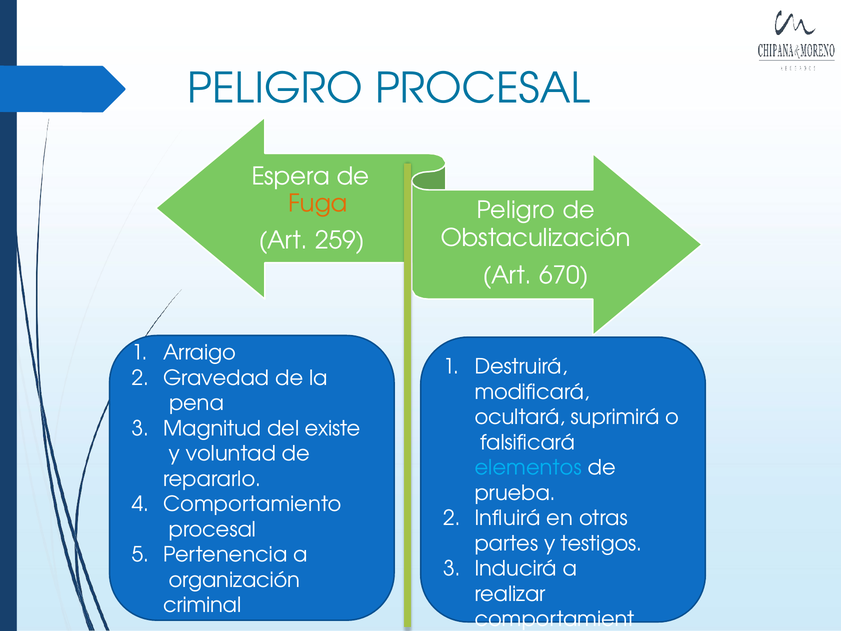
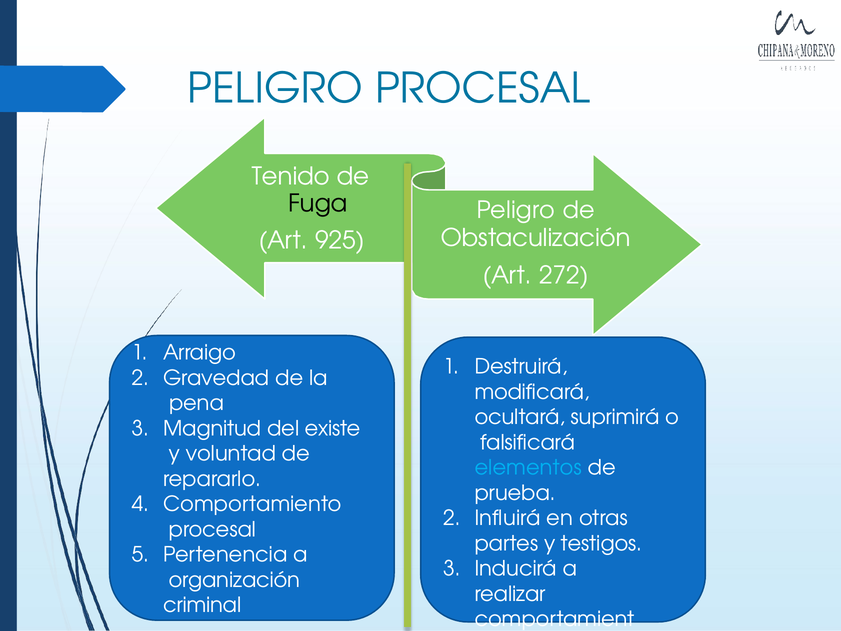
Espera: Espera -> Tenido
Fuga colour: orange -> black
259: 259 -> 925
670: 670 -> 272
